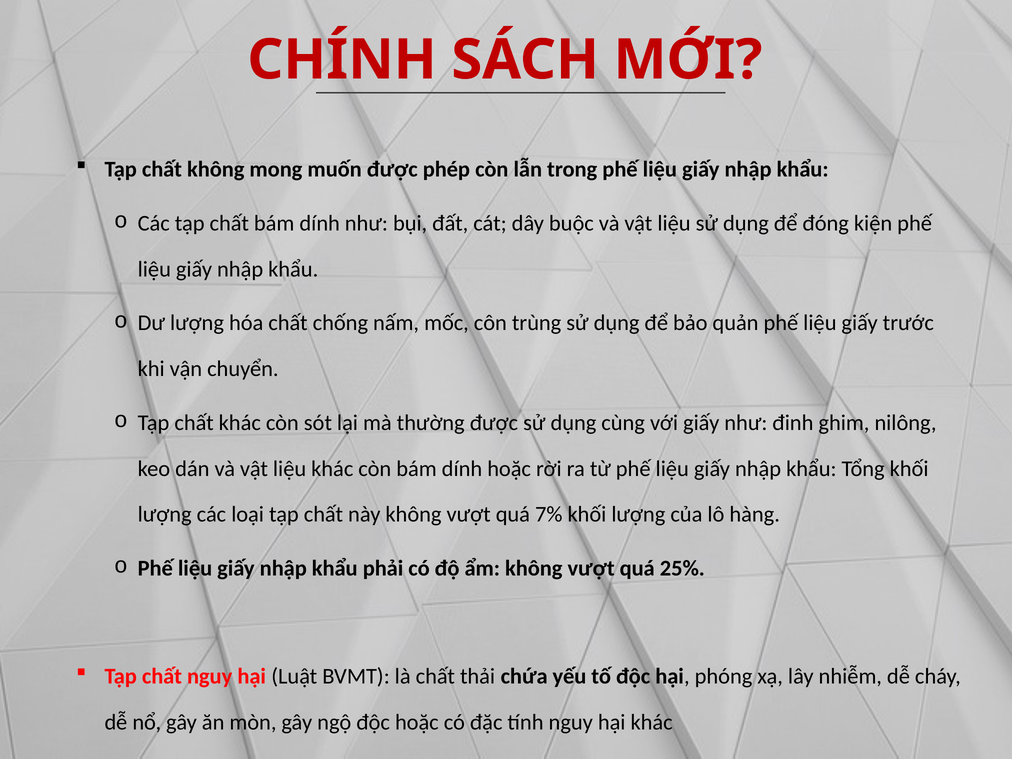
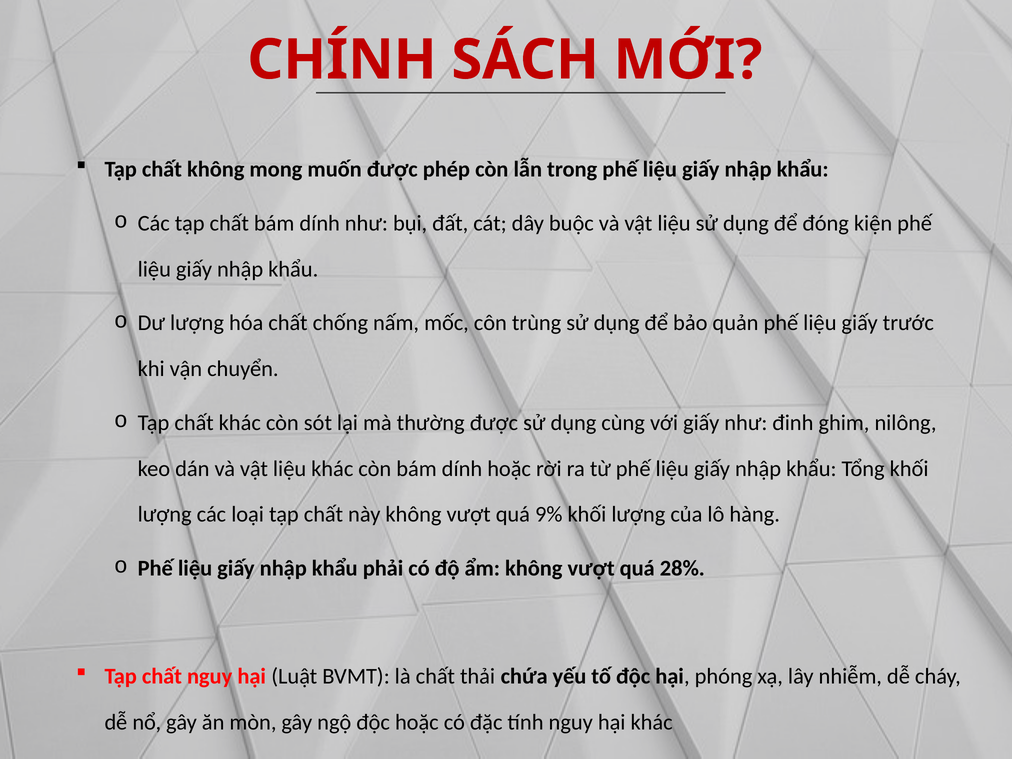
7%: 7% -> 9%
25%: 25% -> 28%
